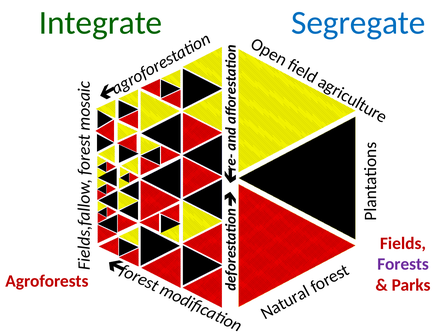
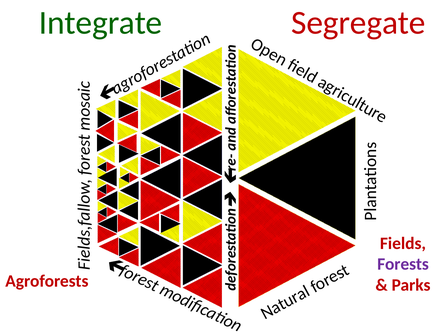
Segregate colour: blue -> red
